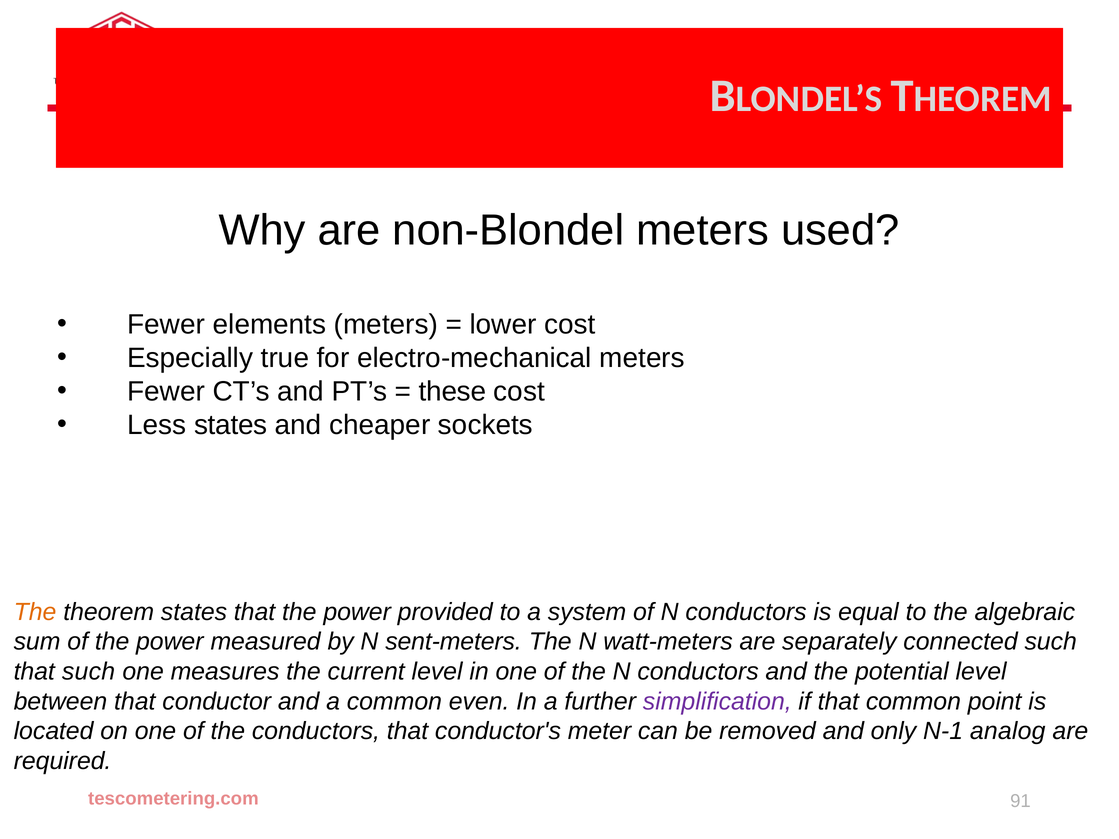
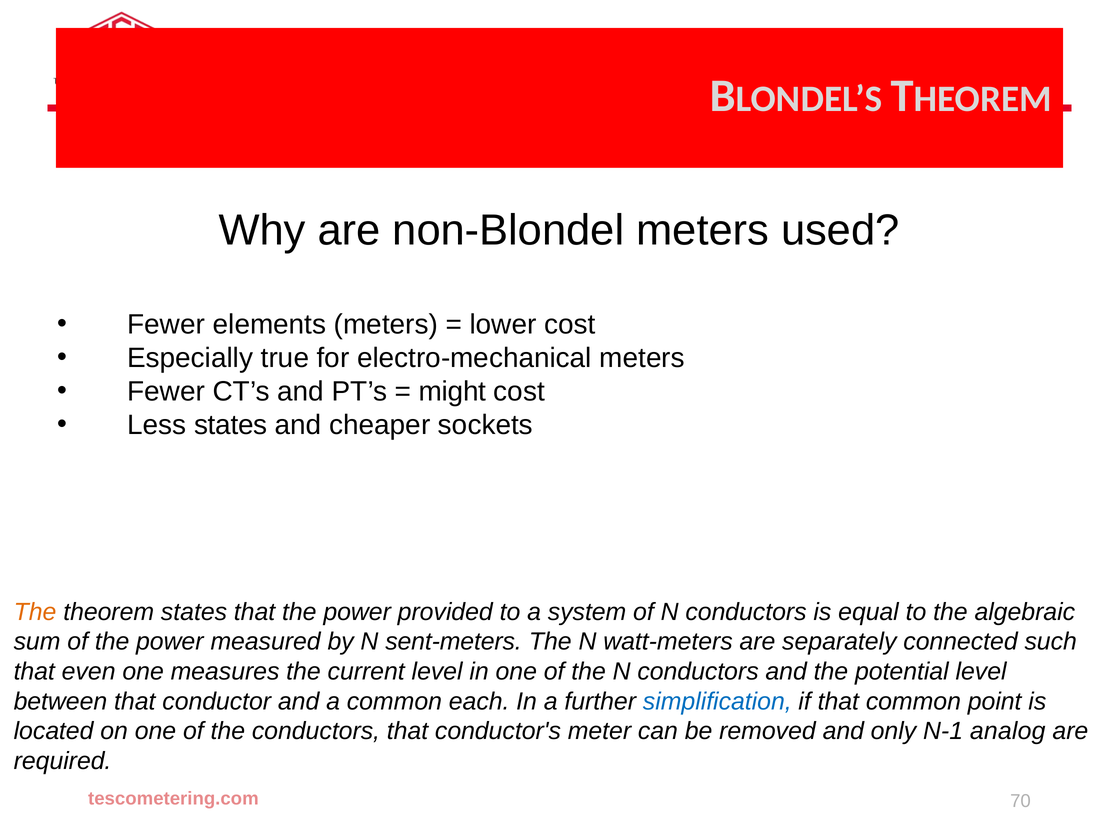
these: these -> might
that such: such -> even
even: even -> each
simplification colour: purple -> blue
91: 91 -> 70
